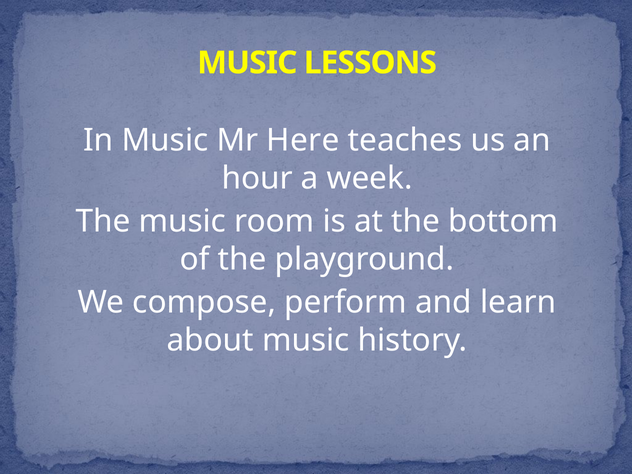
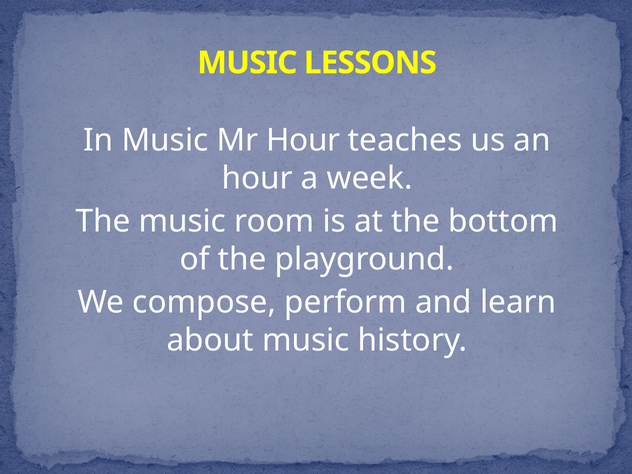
Mr Here: Here -> Hour
